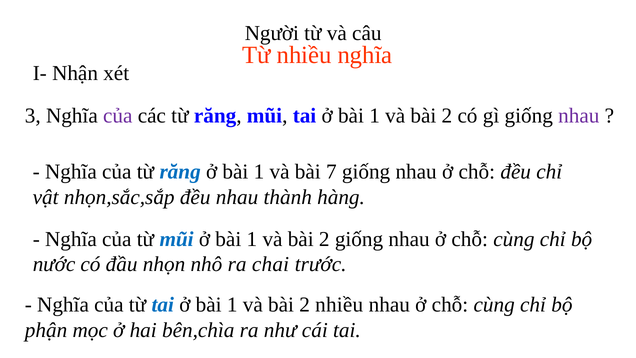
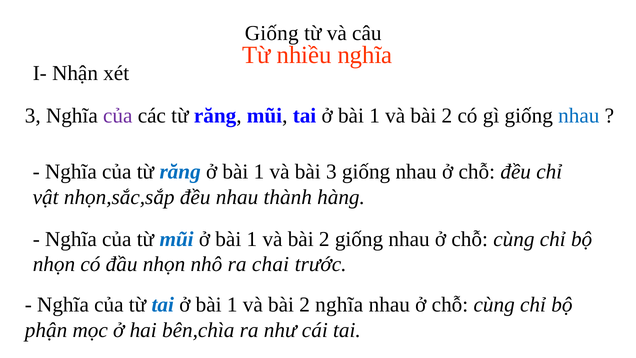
Người at (272, 33): Người -> Giống
nhau at (579, 116) colour: purple -> blue
bài 7: 7 -> 3
nước at (54, 264): nước -> nhọn
2 nhiều: nhiều -> nghĩa
